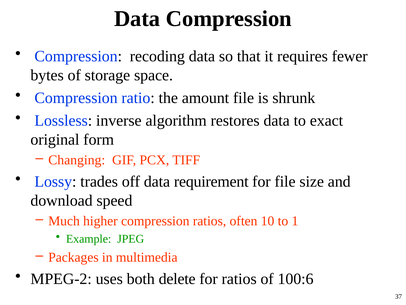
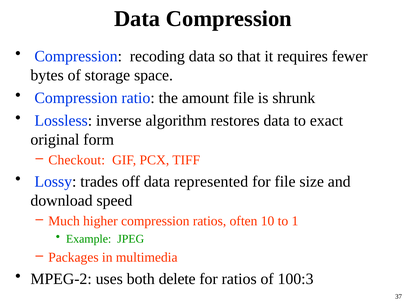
Changing: Changing -> Checkout
requirement: requirement -> represented
100:6: 100:6 -> 100:3
